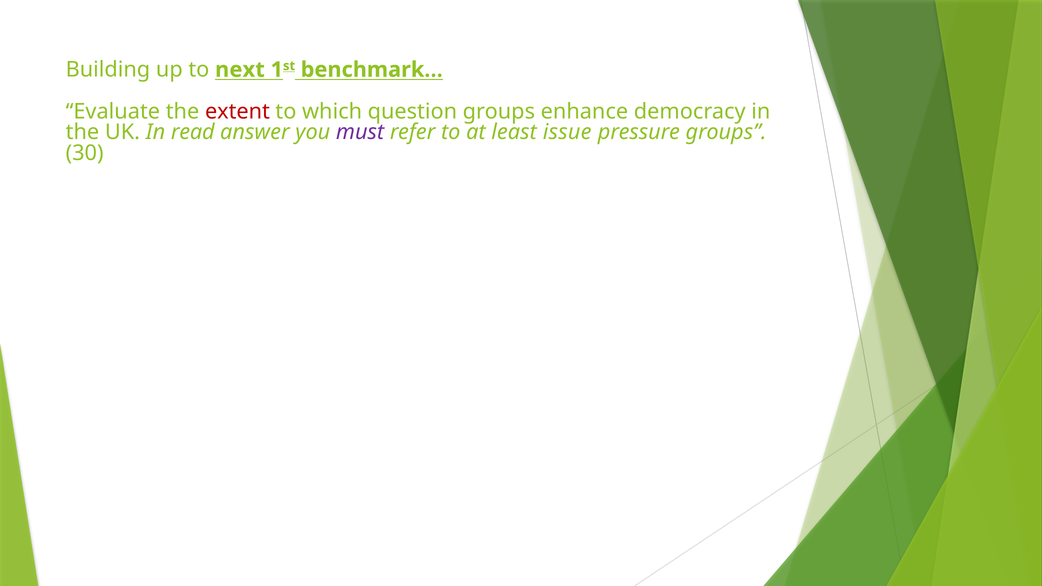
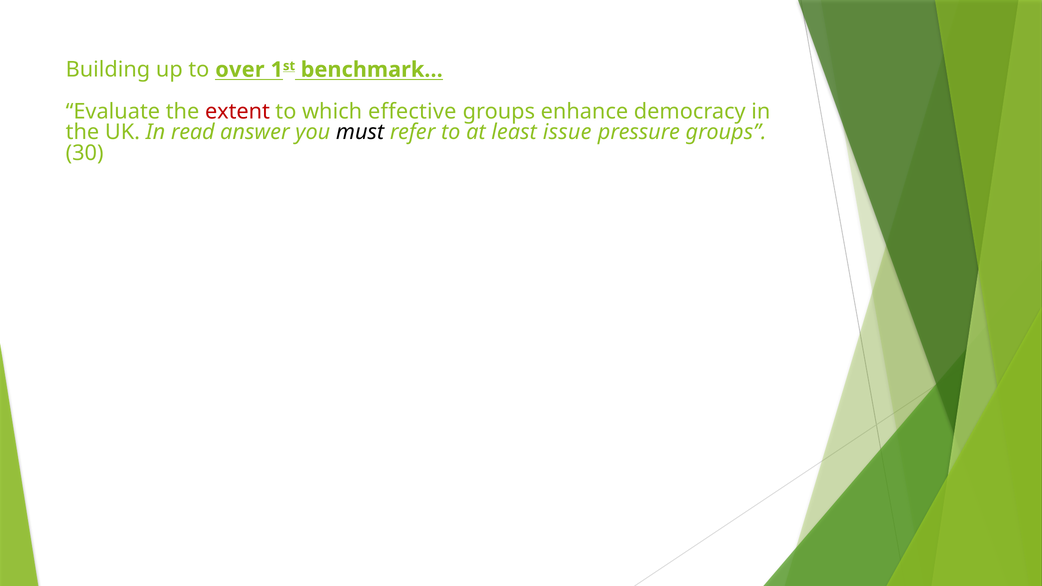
next: next -> over
question: question -> effective
must colour: purple -> black
